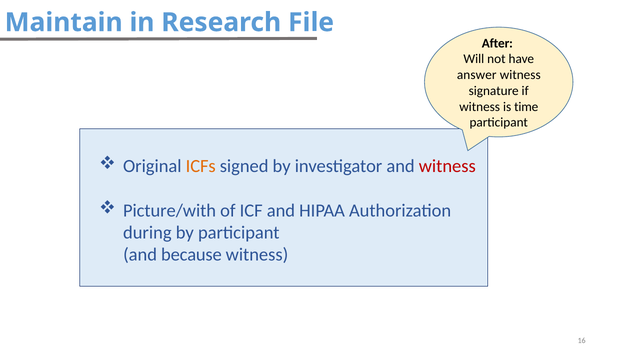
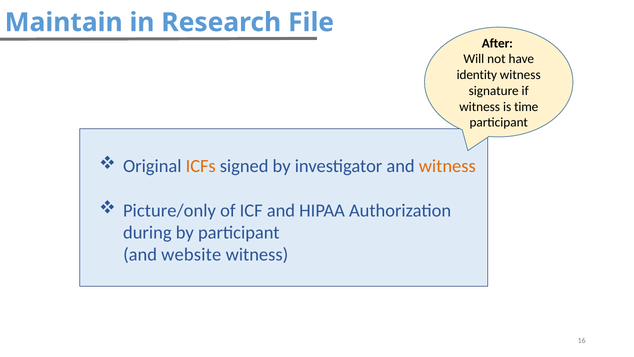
answer: answer -> identity
witness at (447, 166) colour: red -> orange
Picture/with: Picture/with -> Picture/only
because: because -> website
